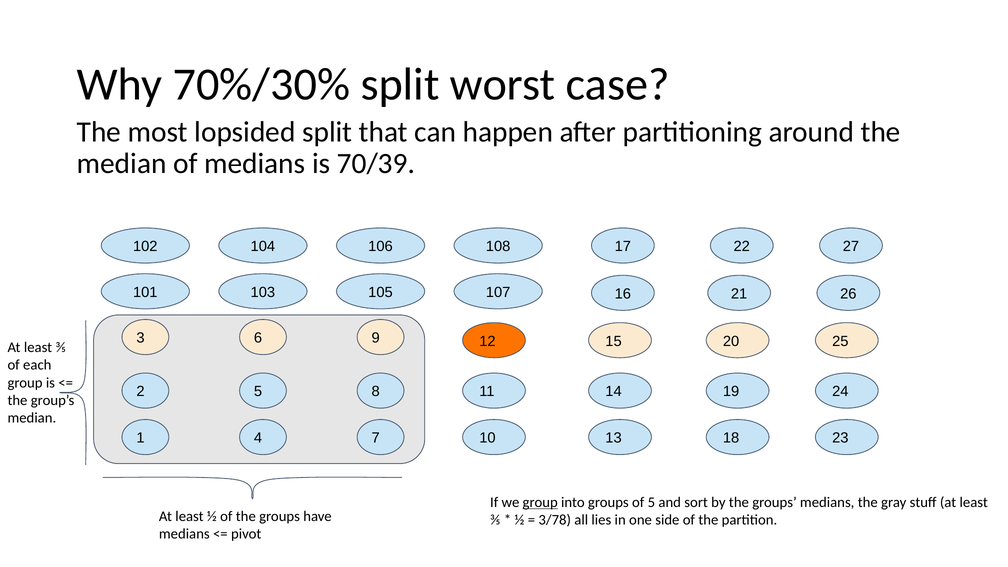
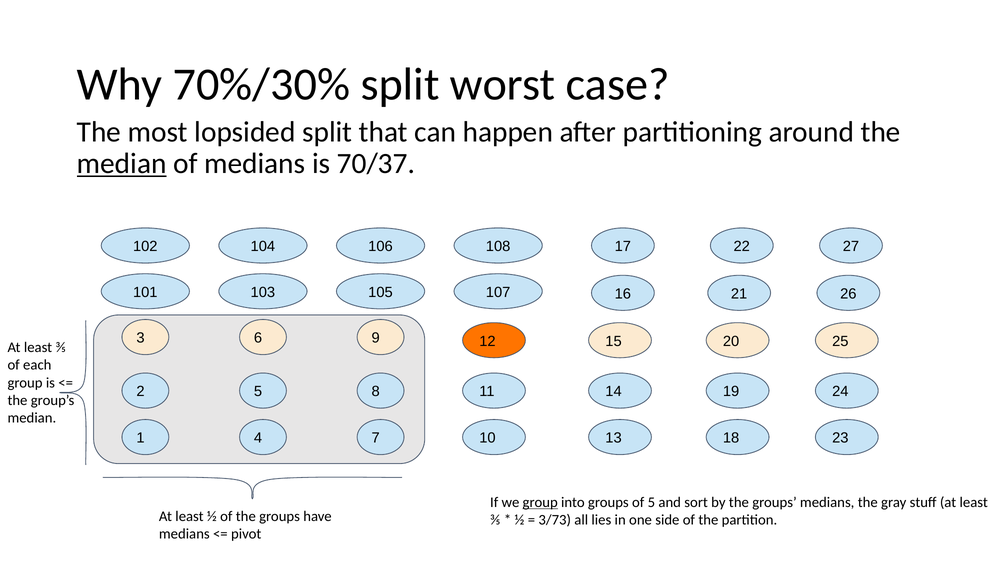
median at (122, 164) underline: none -> present
70/39: 70/39 -> 70/37
3/78: 3/78 -> 3/73
